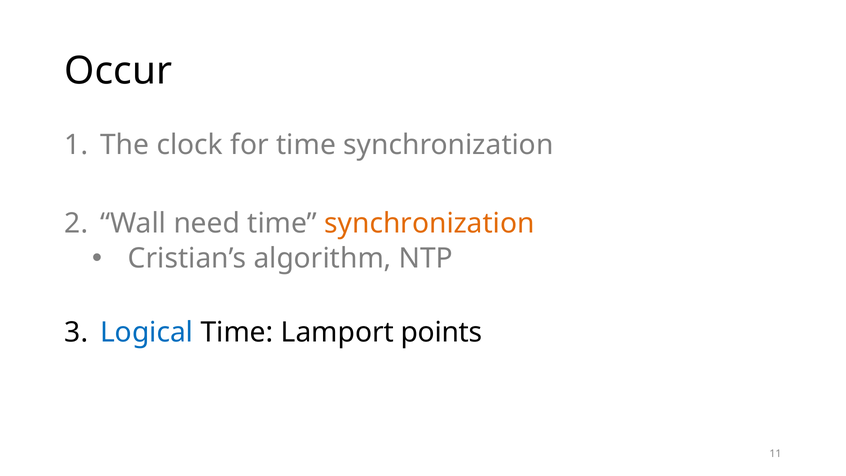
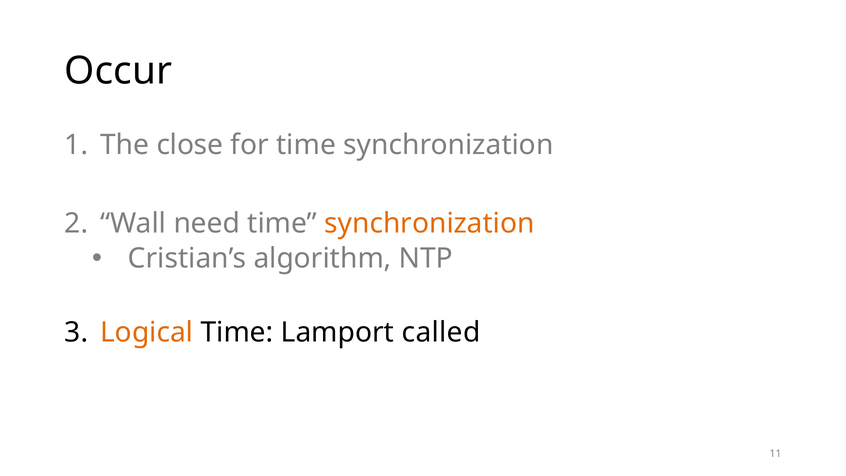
clock: clock -> close
Logical colour: blue -> orange
points: points -> called
